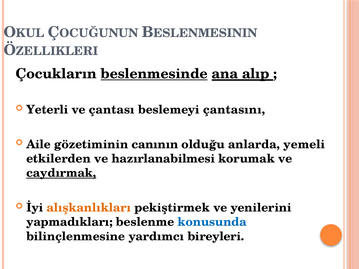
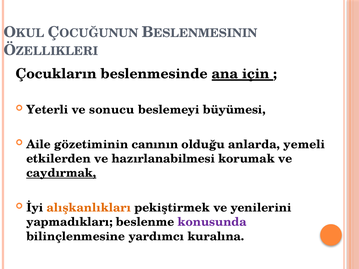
beslenmesinde underline: present -> none
alıp: alıp -> için
çantası: çantası -> sonucu
çantasını: çantasını -> büyümesi
konusunda colour: blue -> purple
bireyleri: bireyleri -> kuralına
